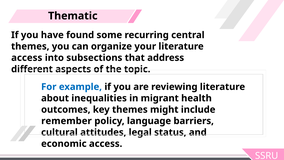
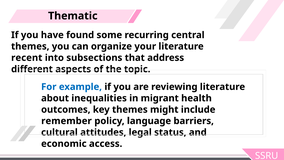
access at (27, 58): access -> recent
